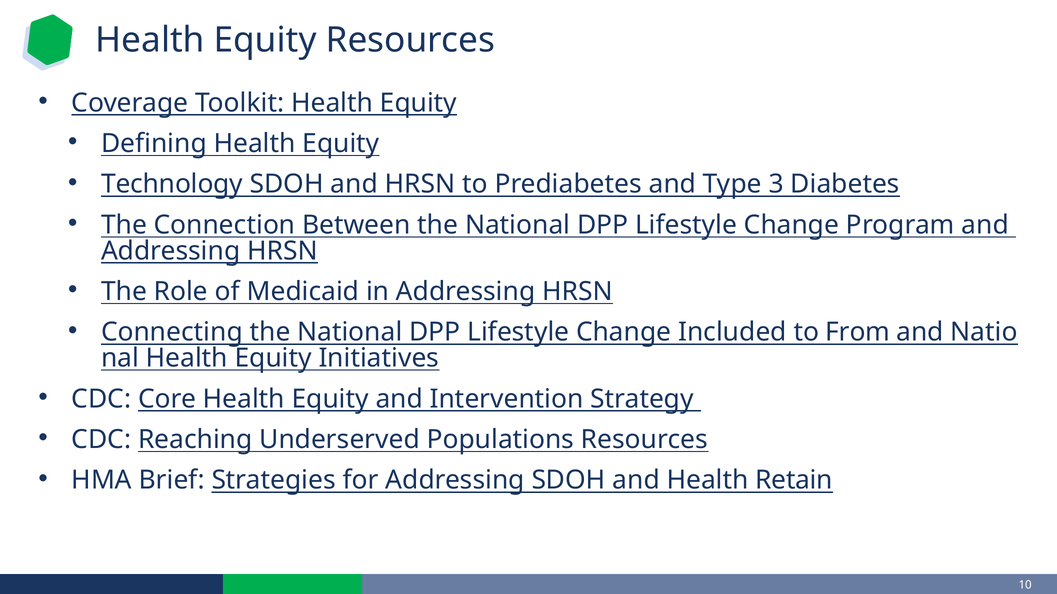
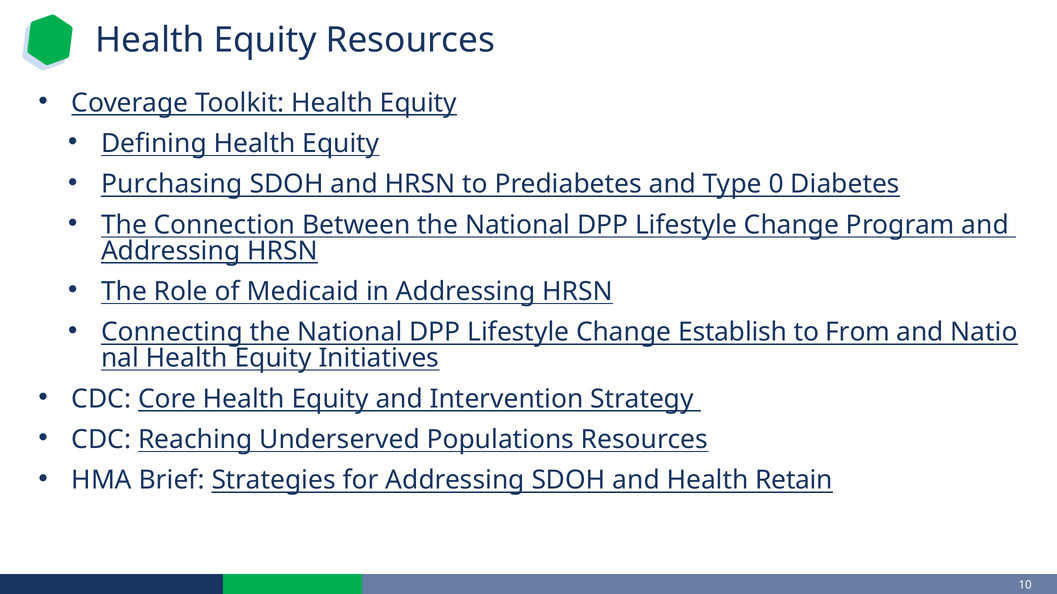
Technology: Technology -> Purchasing
3: 3 -> 0
Included: Included -> Establish
